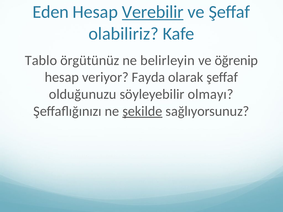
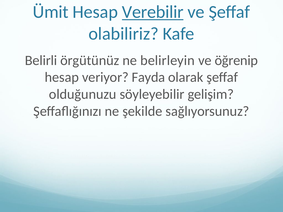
Eden: Eden -> Ümit
Tablo: Tablo -> Belirli
olmayı: olmayı -> gelişim
şekilde underline: present -> none
